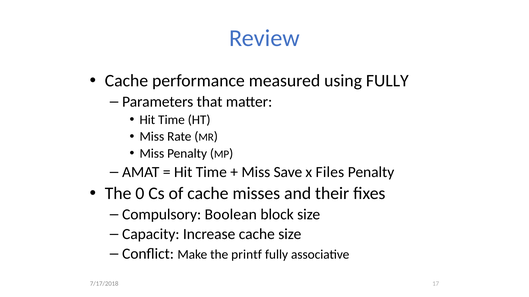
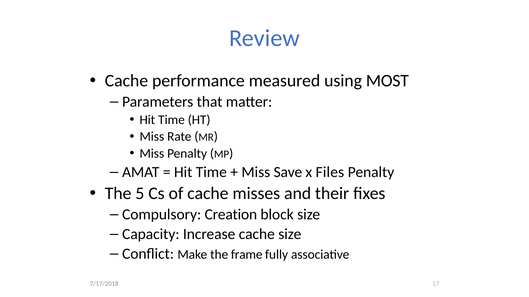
using FULLY: FULLY -> MOST
0: 0 -> 5
Boolean: Boolean -> Creation
printf: printf -> frame
